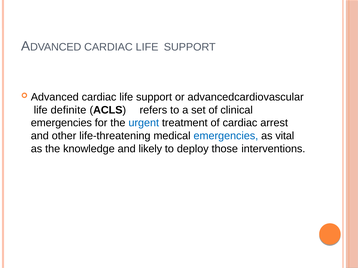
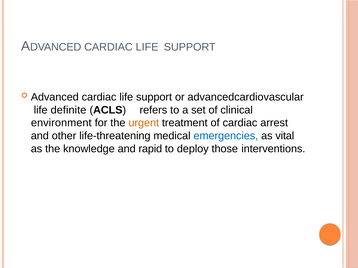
emergencies at (61, 123): emergencies -> environment
urgent colour: blue -> orange
likely: likely -> rapid
